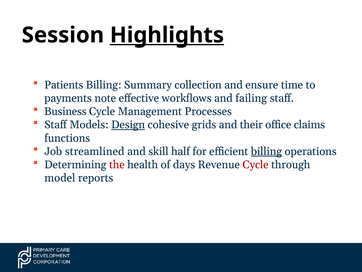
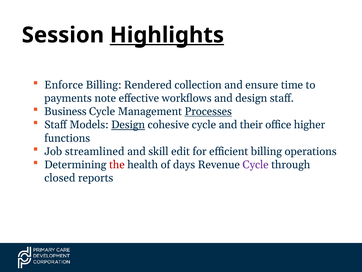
Patients: Patients -> Enforce
Summary: Summary -> Rendered
and failing: failing -> design
Processes underline: none -> present
cohesive grids: grids -> cycle
claims: claims -> higher
half: half -> edit
billing at (266, 151) underline: present -> none
Cycle at (256, 164) colour: red -> purple
model: model -> closed
